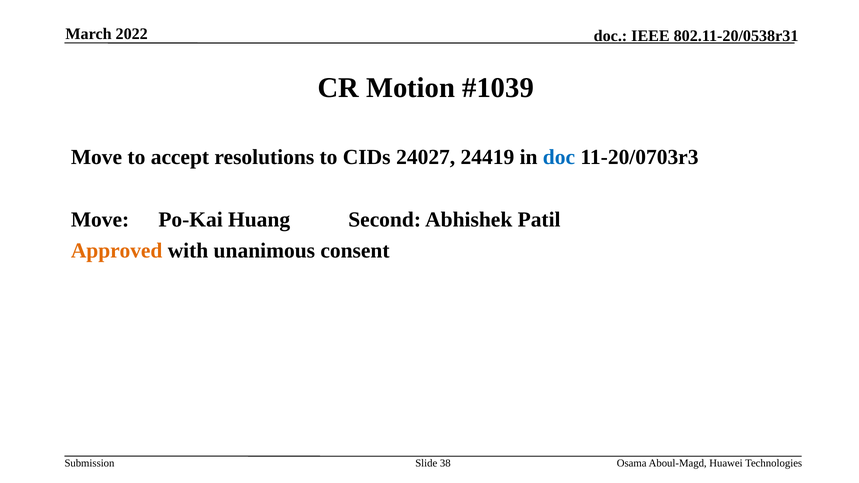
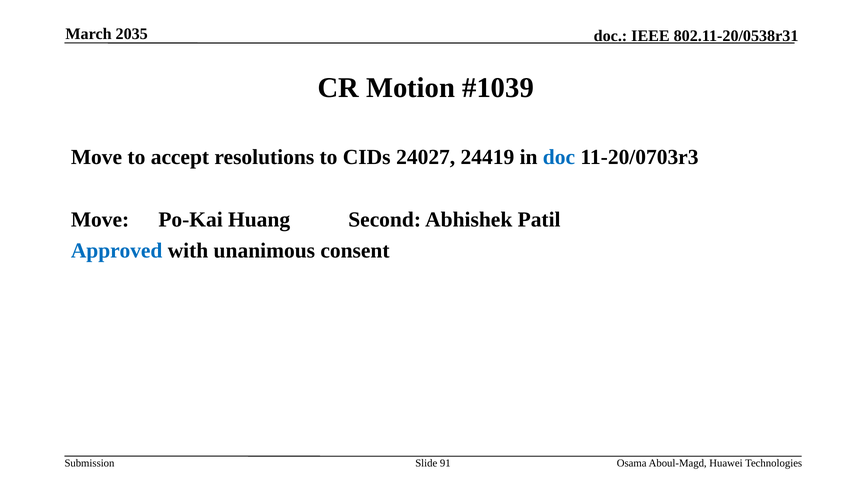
2022: 2022 -> 2035
Approved colour: orange -> blue
38: 38 -> 91
